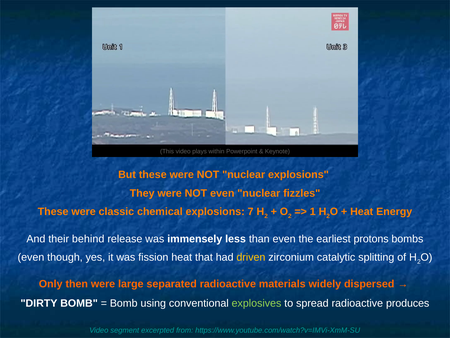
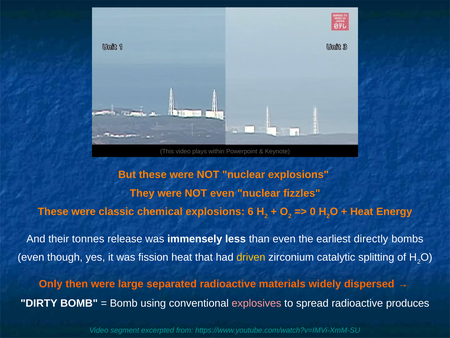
7: 7 -> 6
1: 1 -> 0
behind: behind -> tonnes
protons: protons -> directly
explosives colour: light green -> pink
